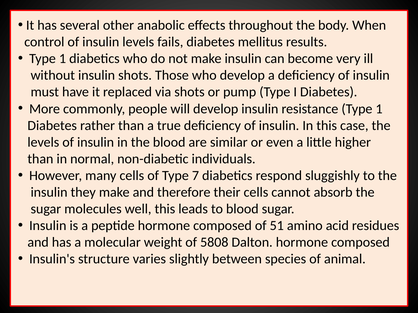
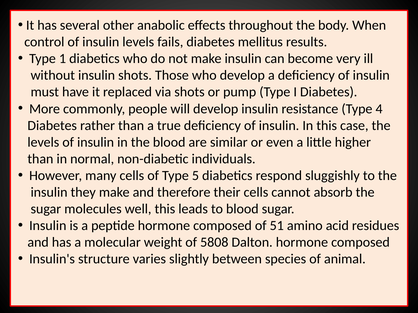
resistance Type 1: 1 -> 4
7: 7 -> 5
